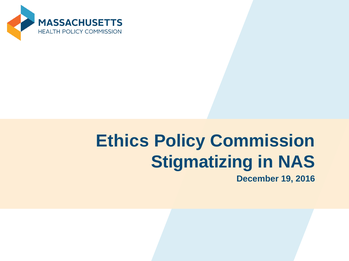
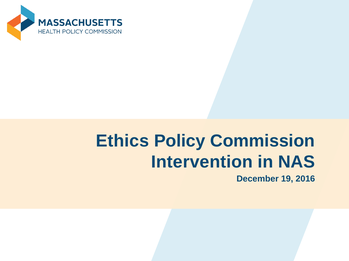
Stigmatizing: Stigmatizing -> Intervention
